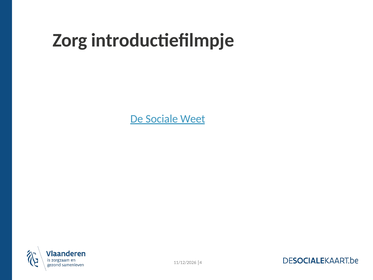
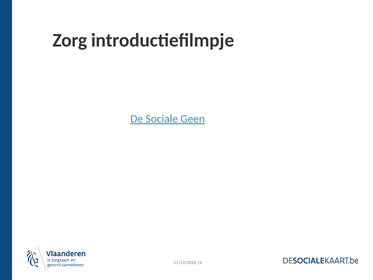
Weet: Weet -> Geen
